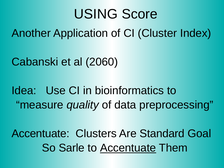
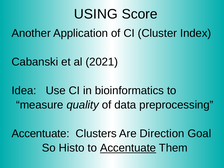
2060: 2060 -> 2021
Standard: Standard -> Direction
Sarle: Sarle -> Histo
